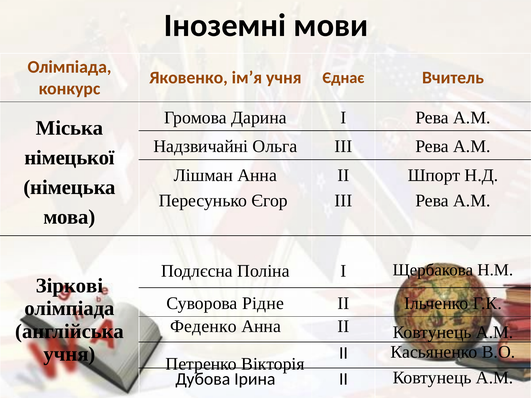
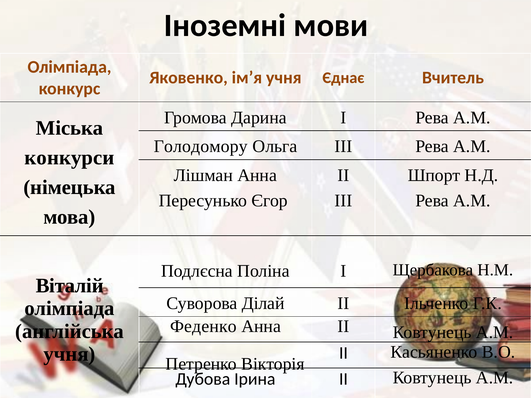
Надзвичайні: Надзвичайні -> Голодомору
німецької: німецької -> конкурси
Зіркові: Зіркові -> Віталій
Рідне: Рідне -> Ділай
